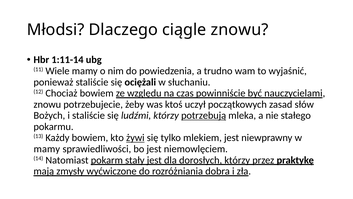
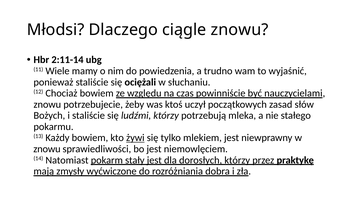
1:11-14: 1:11-14 -> 2:11-14
potrzebują underline: present -> none
mamy at (47, 149): mamy -> znowu
